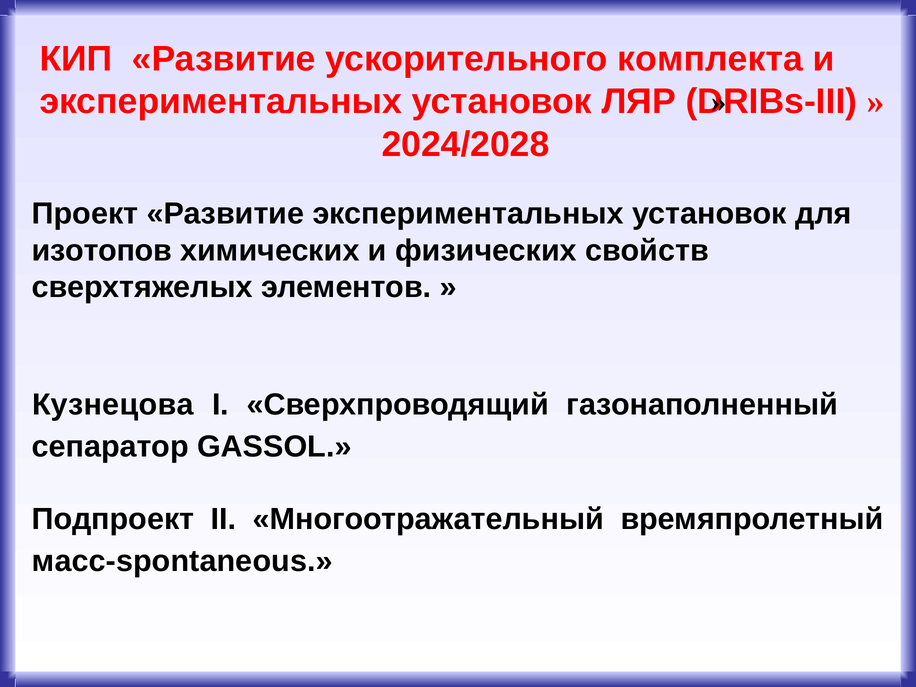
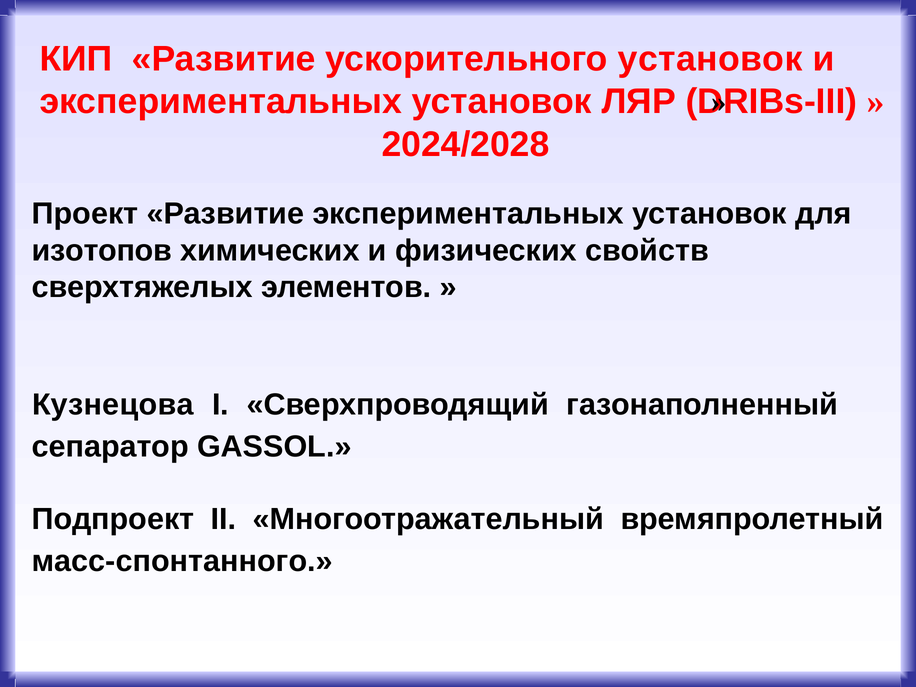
ускорительного комплекта: комплекта -> установок
масс-spontaneous: масс-spontaneous -> масс-спонтанного
